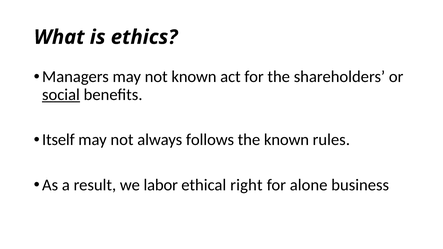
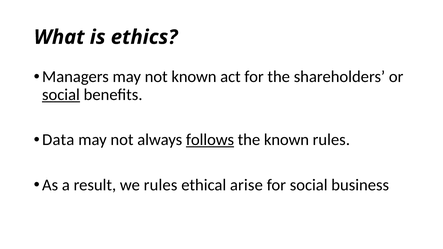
Itself: Itself -> Data
follows underline: none -> present
we labor: labor -> rules
right: right -> arise
for alone: alone -> social
